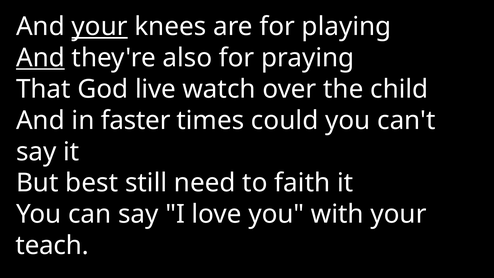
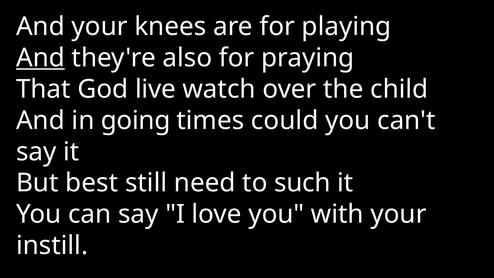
your at (100, 26) underline: present -> none
faster: faster -> going
faith: faith -> such
teach: teach -> instill
